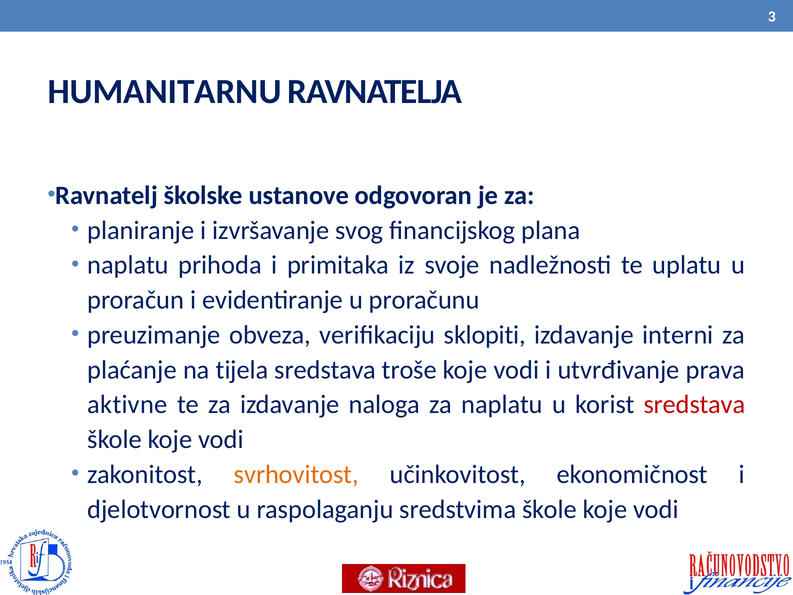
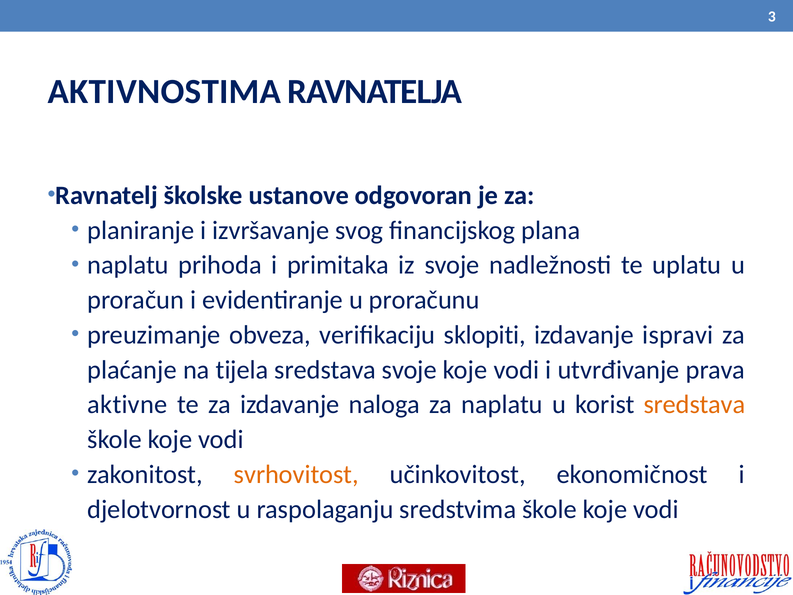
HUMANITARNU: HUMANITARNU -> AKTIVNOSTIMA
interni: interni -> ispravi
sredstava troše: troše -> svoje
sredstava at (695, 405) colour: red -> orange
